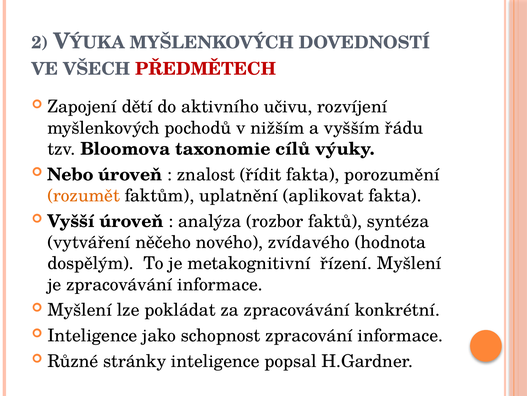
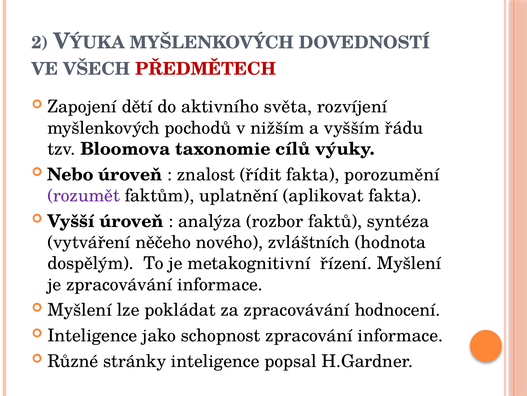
učivu: učivu -> světa
rozumět colour: orange -> purple
zvídavého: zvídavého -> zvláštních
konkrétní: konkrétní -> hodnocení
